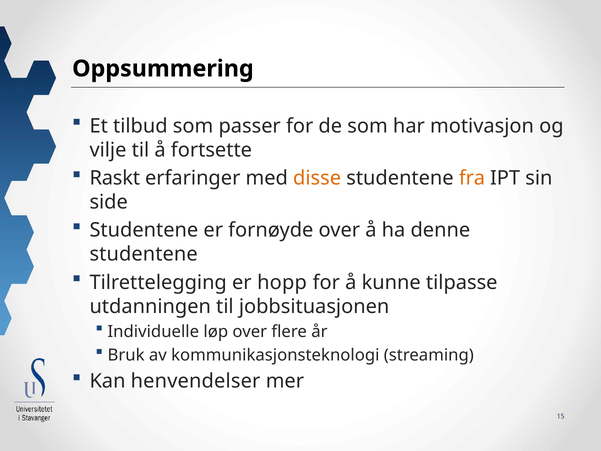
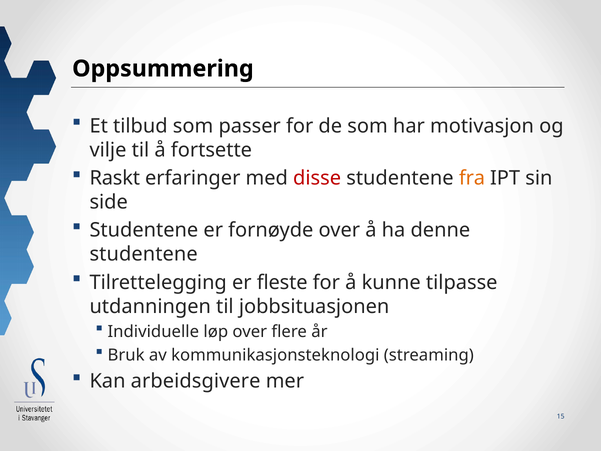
disse colour: orange -> red
hopp: hopp -> fleste
henvendelser: henvendelser -> arbeidsgivere
